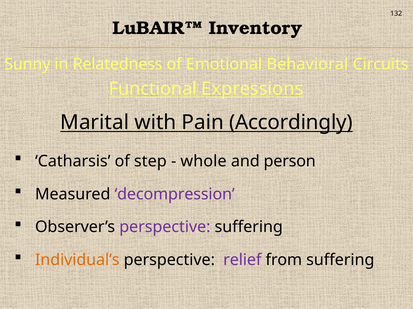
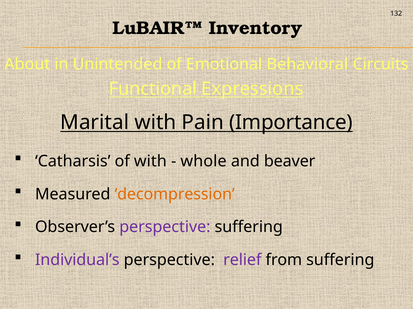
Sunny: Sunny -> About
Relatedness: Relatedness -> Unintended
Accordingly: Accordingly -> Importance
of step: step -> with
person: person -> beaver
decompression colour: purple -> orange
Individual’s colour: orange -> purple
